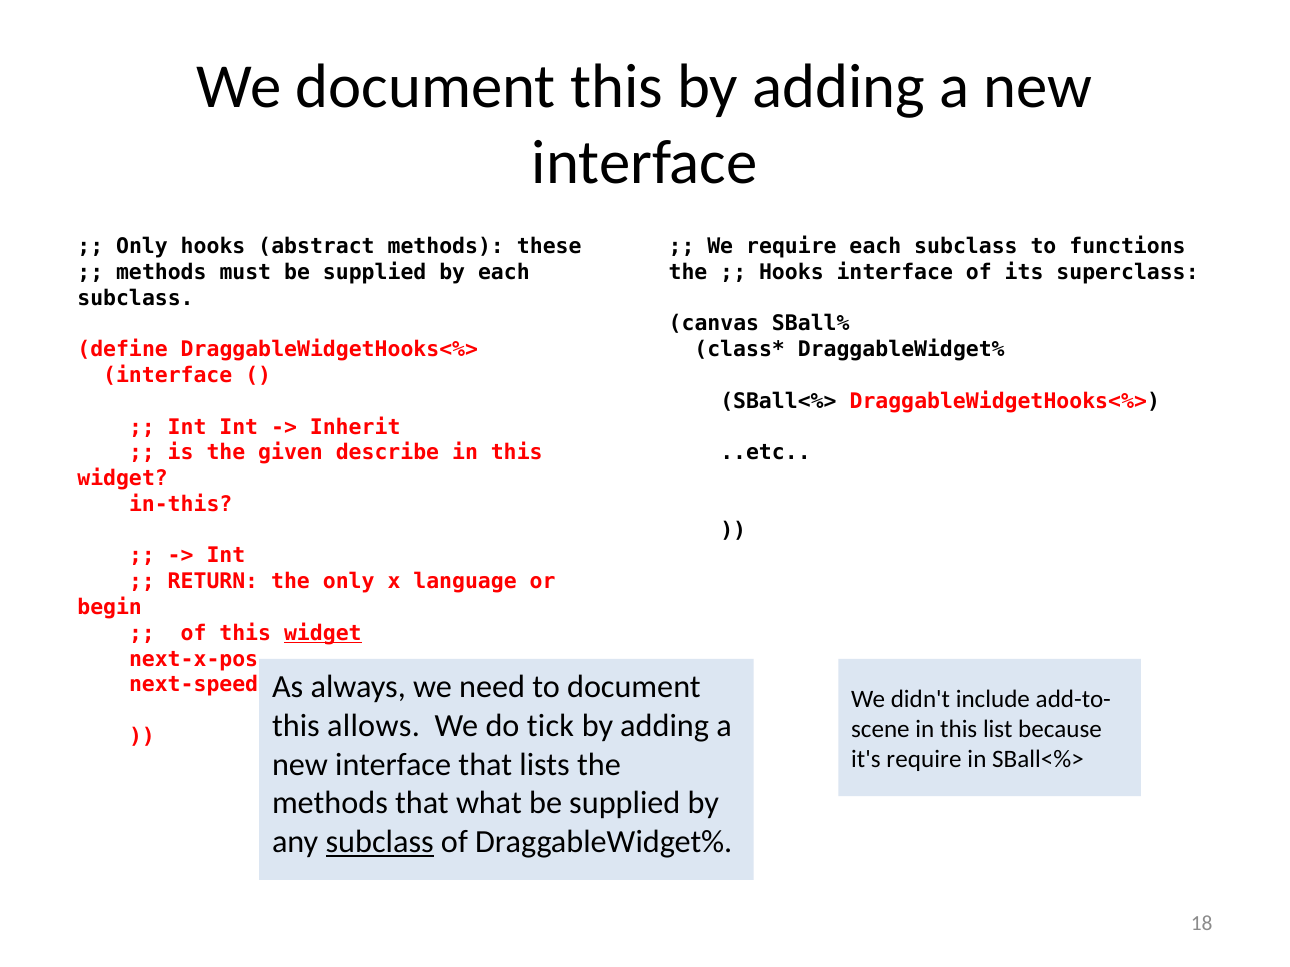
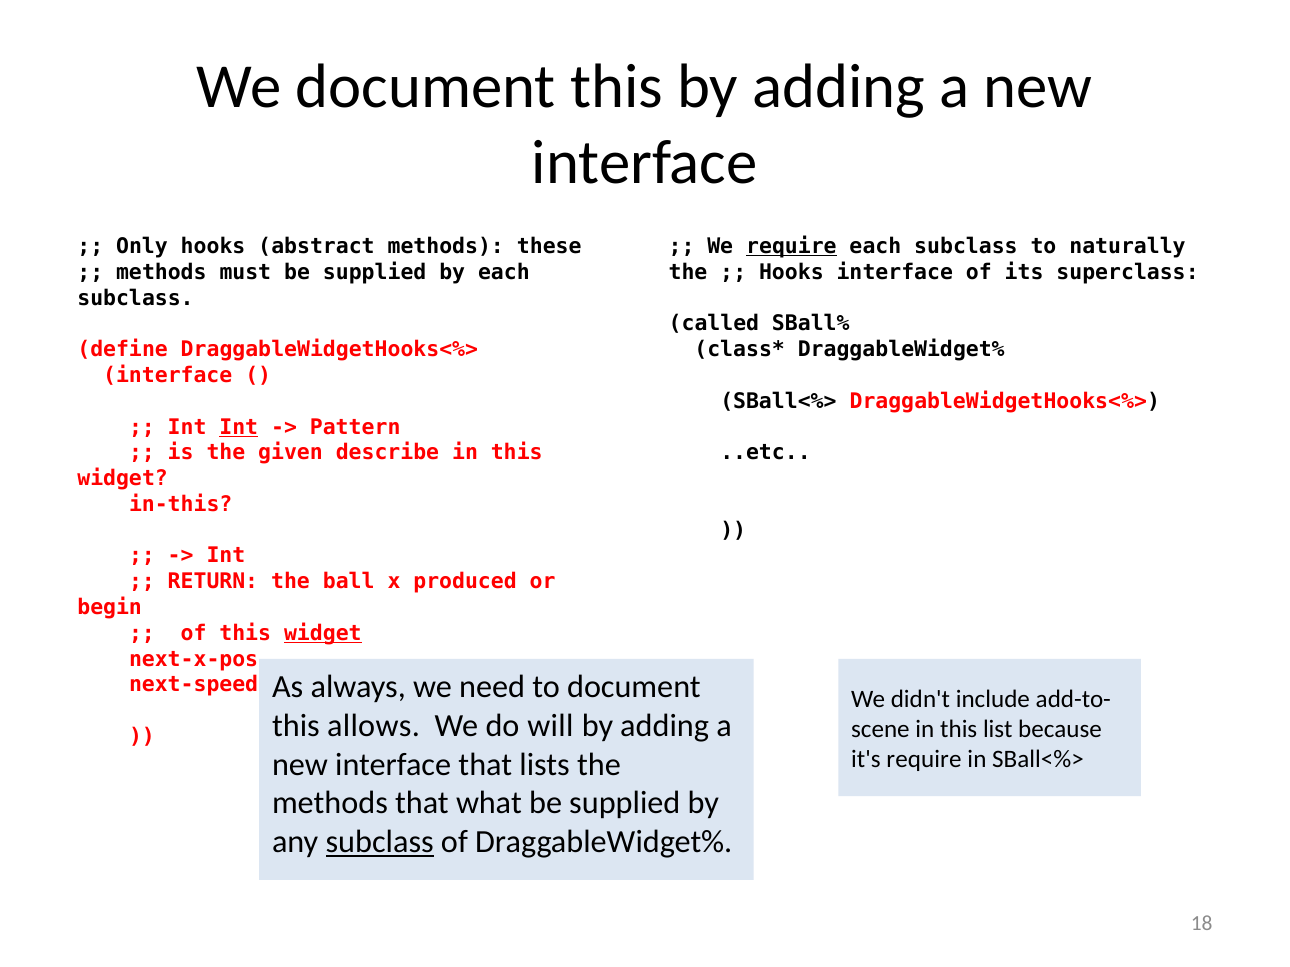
require at (791, 247) underline: none -> present
functions: functions -> naturally
canvas: canvas -> called
Int at (239, 427) underline: none -> present
Inherit: Inherit -> Pattern
the only: only -> ball
language: language -> produced
tick: tick -> will
